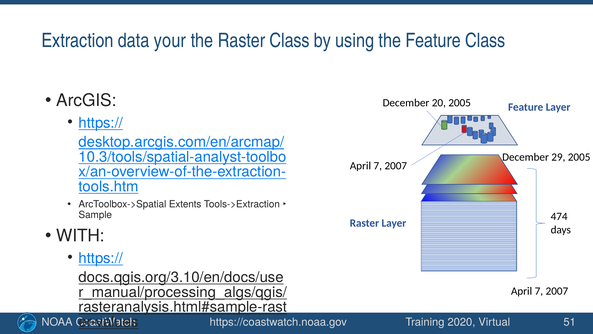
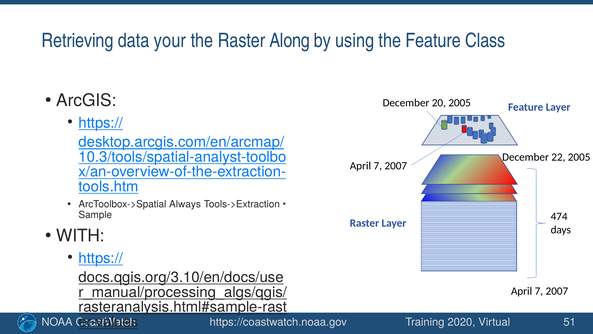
Extraction: Extraction -> Retrieving
Raster Class: Class -> Along
29: 29 -> 22
Extents: Extents -> Always
